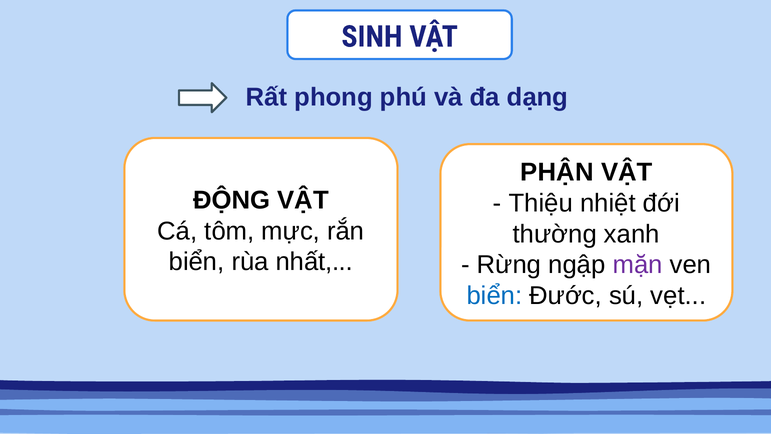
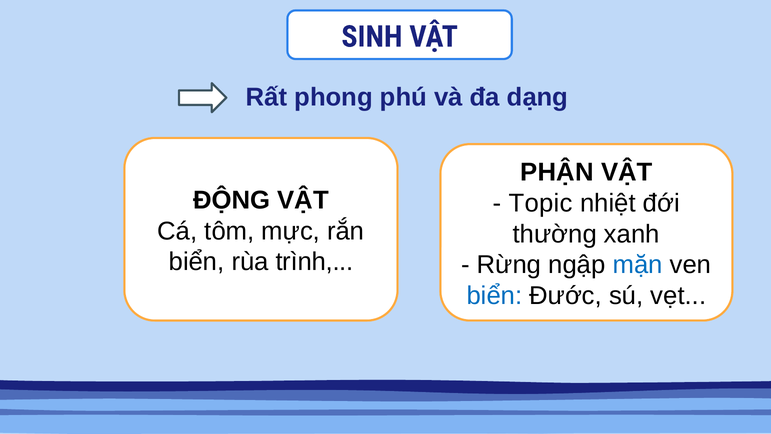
Thiệu: Thiệu -> Topic
nhất: nhất -> trình
mặn colour: purple -> blue
